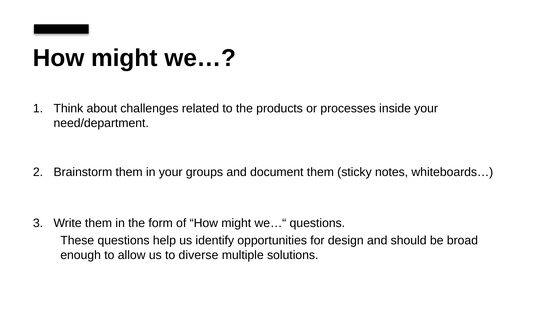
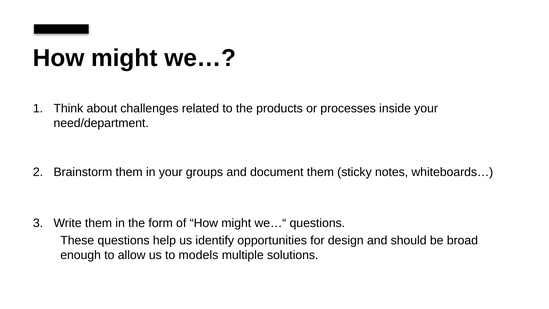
diverse: diverse -> models
